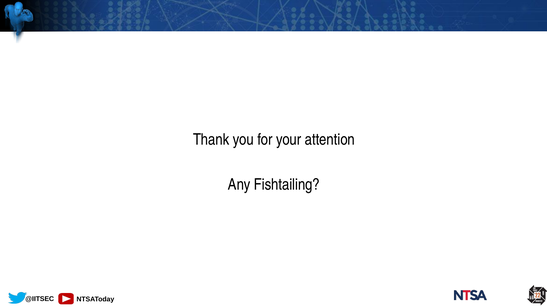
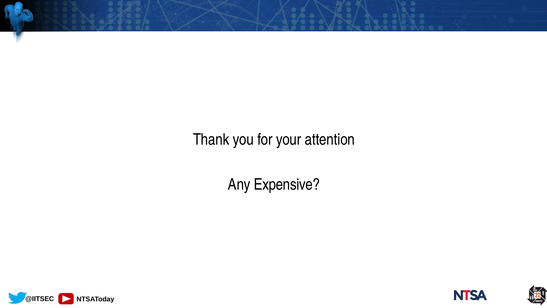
Fishtailing: Fishtailing -> Expensive
